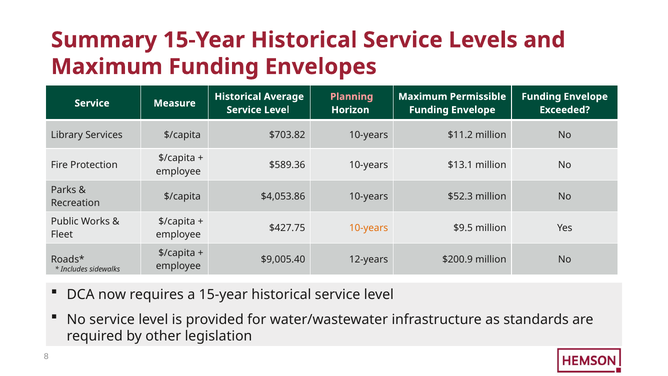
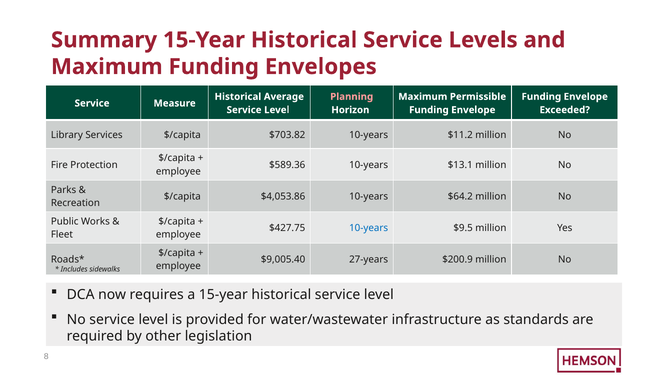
$52.3: $52.3 -> $64.2
10-years at (369, 228) colour: orange -> blue
12-years: 12-years -> 27-years
